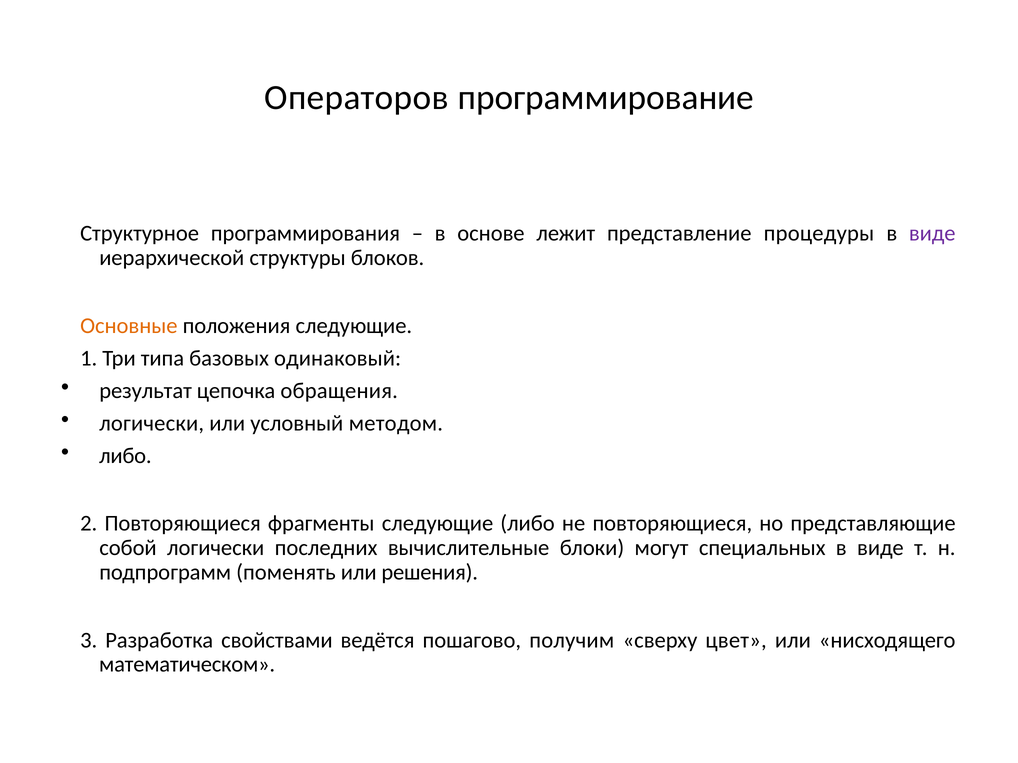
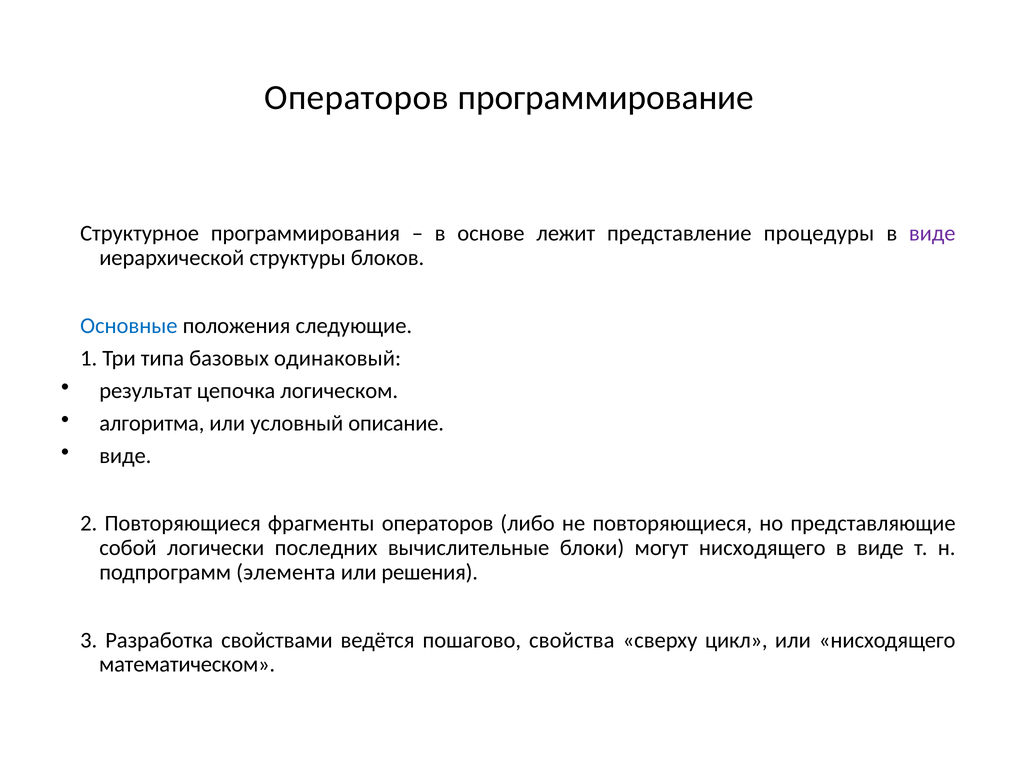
Основные colour: orange -> blue
обращения: обращения -> логическом
логически at (152, 424): логически -> алгоритма
методом: методом -> описание
либо at (125, 456): либо -> виде
фрагменты следующие: следующие -> операторов
могут специальных: специальных -> нисходящего
поменять: поменять -> элемента
получим: получим -> свойства
цвет: цвет -> цикл
